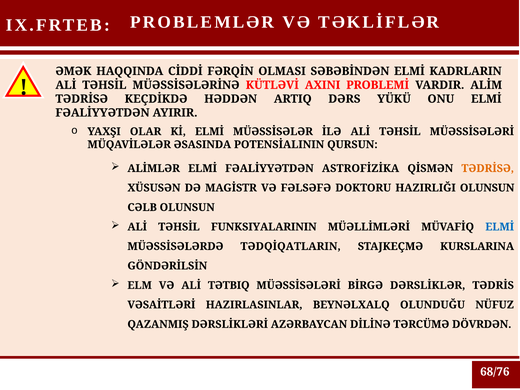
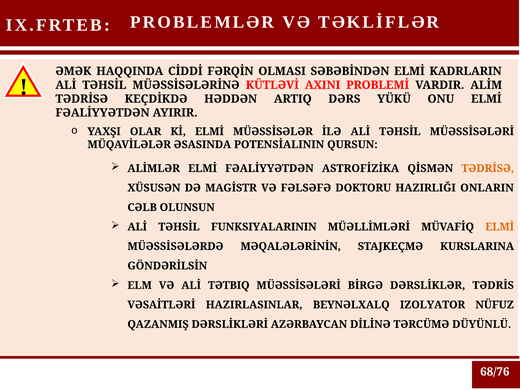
HAZIRLIĞI OLUNSUN: OLUNSUN -> ONLARIN
ELMİ at (500, 227) colour: blue -> orange
TƏDQİQATLARIN: TƏDQİQATLARIN -> MƏQALƏLƏRİNİN
OLUNDUĞU: OLUNDUĞU -> IZOLYATOR
DÖVRDƏN: DÖVRDƏN -> DÜYÜNLÜ
